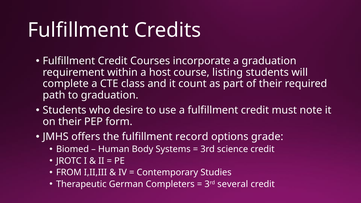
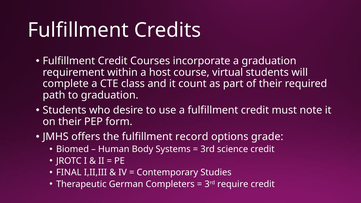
listing: listing -> virtual
FROM: FROM -> FINAL
several: several -> require
